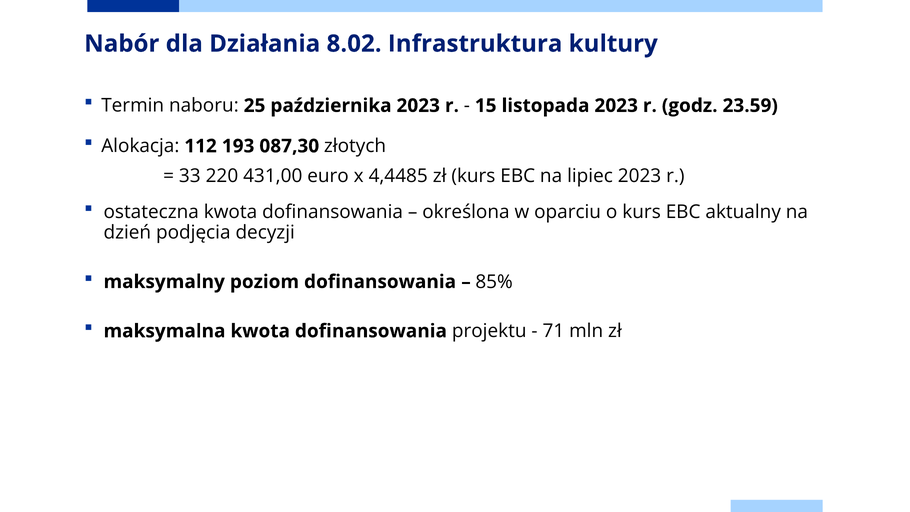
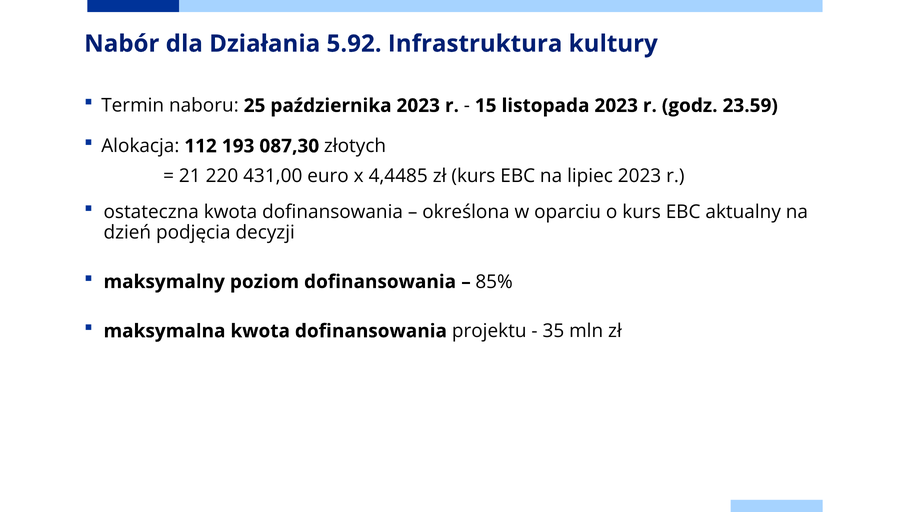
8.02: 8.02 -> 5.92
33: 33 -> 21
71: 71 -> 35
